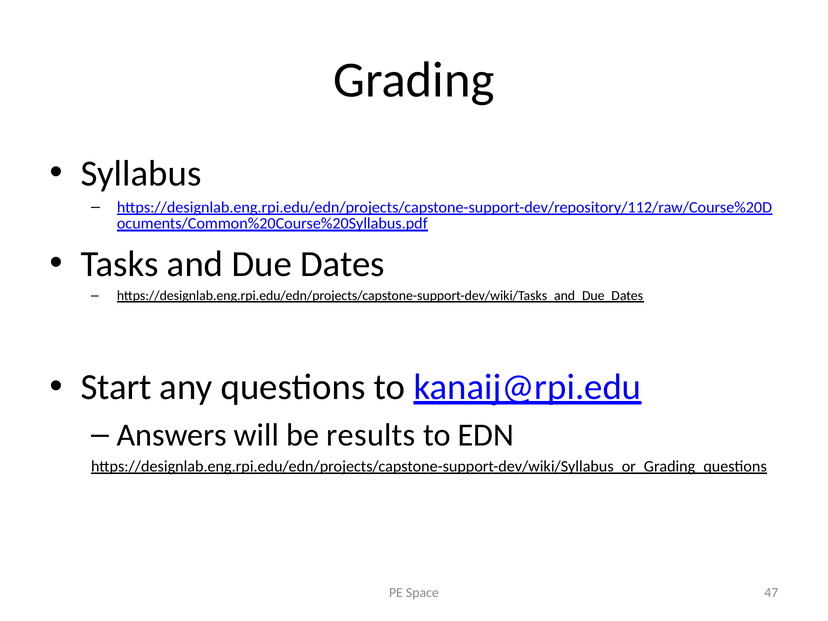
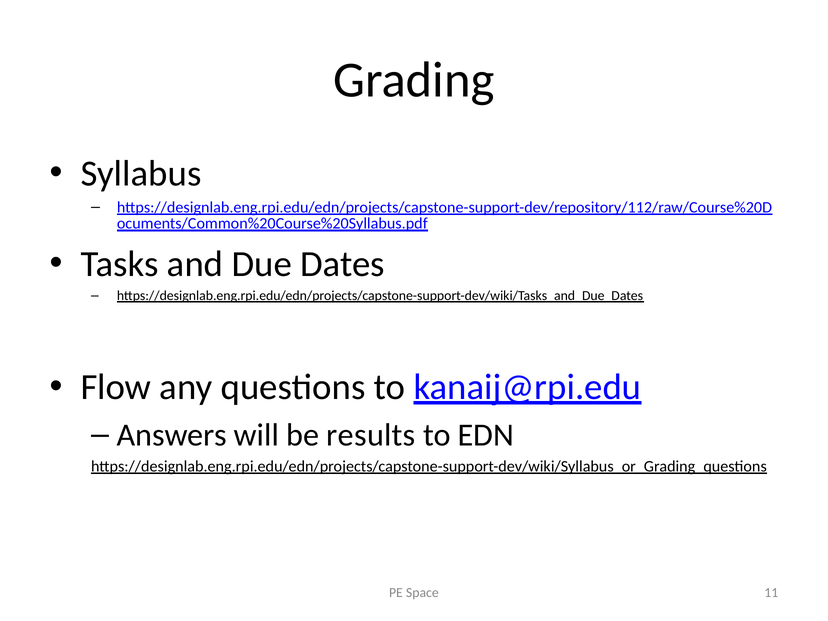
Start: Start -> Flow
47: 47 -> 11
